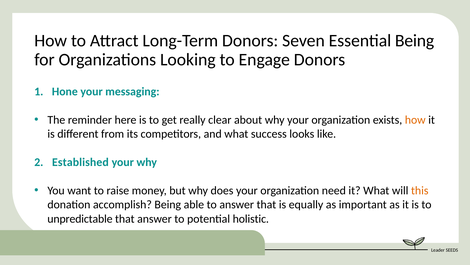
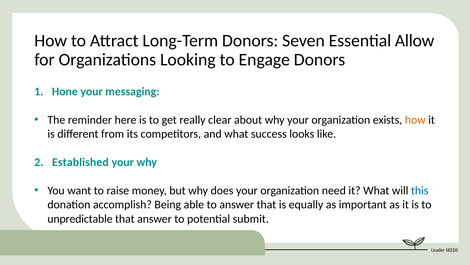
Essential Being: Being -> Allow
this colour: orange -> blue
holistic: holistic -> submit
